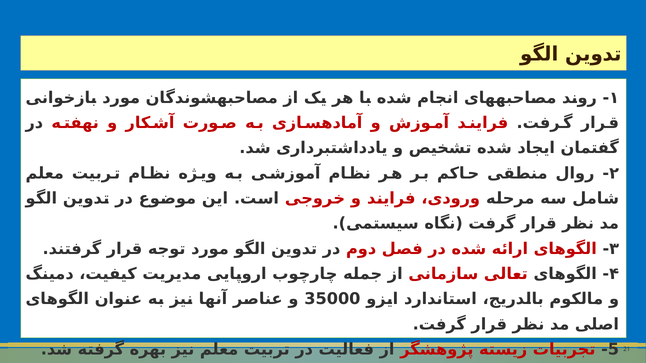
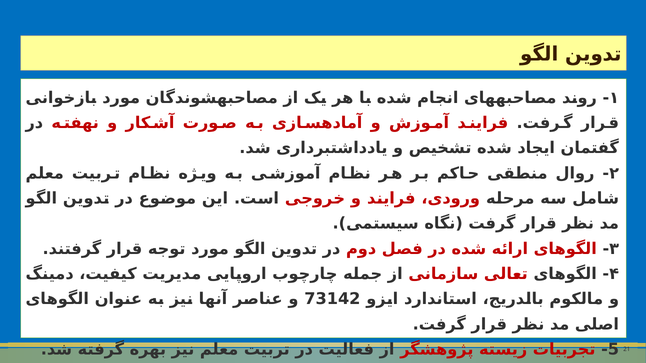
35000: 35000 -> 73142
